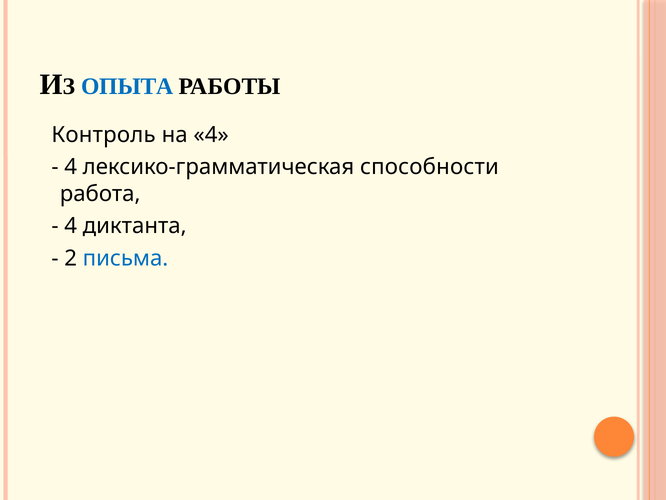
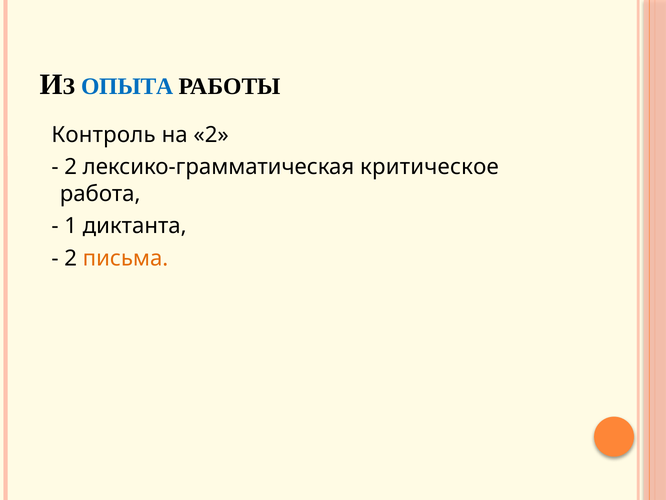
на 4: 4 -> 2
4 at (71, 167): 4 -> 2
способности: способности -> критическое
4 at (71, 226): 4 -> 1
письма colour: blue -> orange
